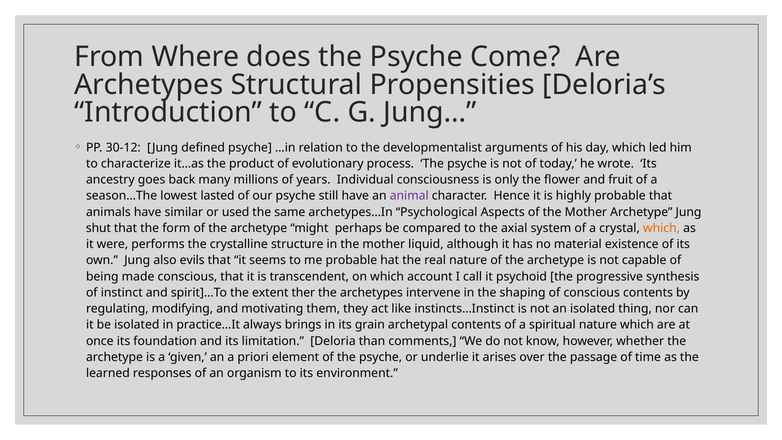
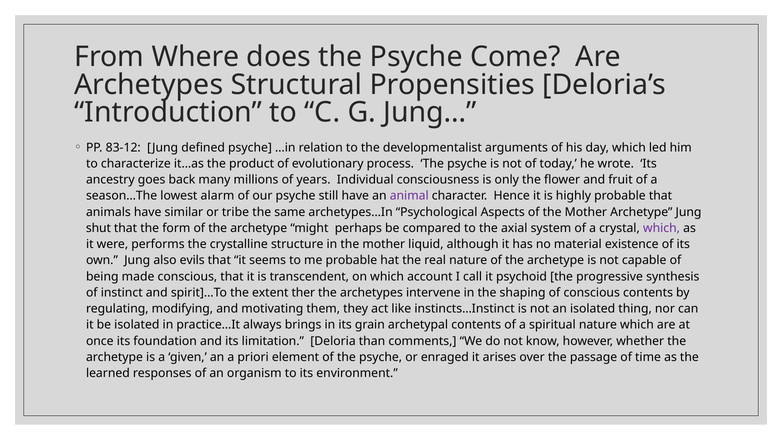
30-12: 30-12 -> 83-12
lasted: lasted -> alarm
used: used -> tribe
which at (662, 228) colour: orange -> purple
underlie: underlie -> enraged
